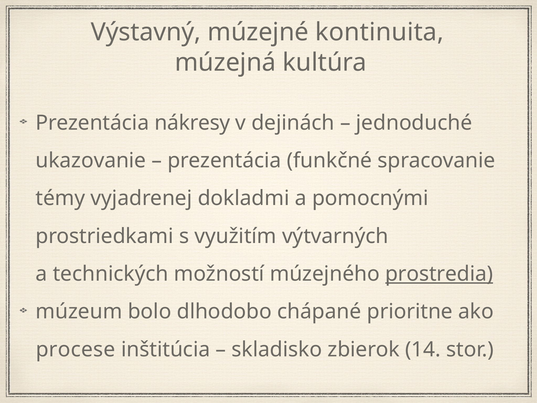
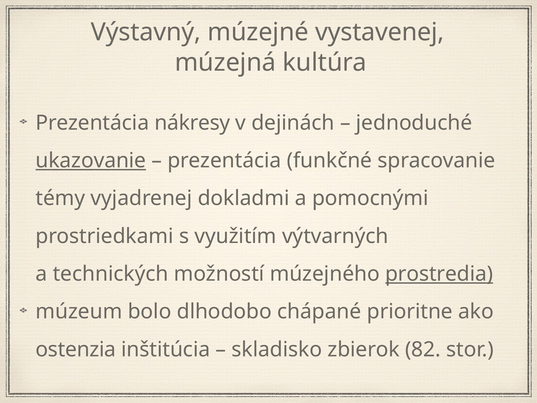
kontinuita: kontinuita -> vystavenej
ukazovanie underline: none -> present
procese: procese -> ostenzia
14: 14 -> 82
